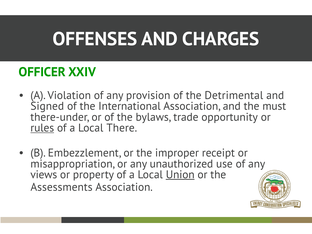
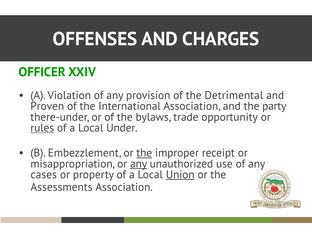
Signed: Signed -> Proven
must: must -> party
There: There -> Under
the at (144, 153) underline: none -> present
any at (139, 164) underline: none -> present
views: views -> cases
